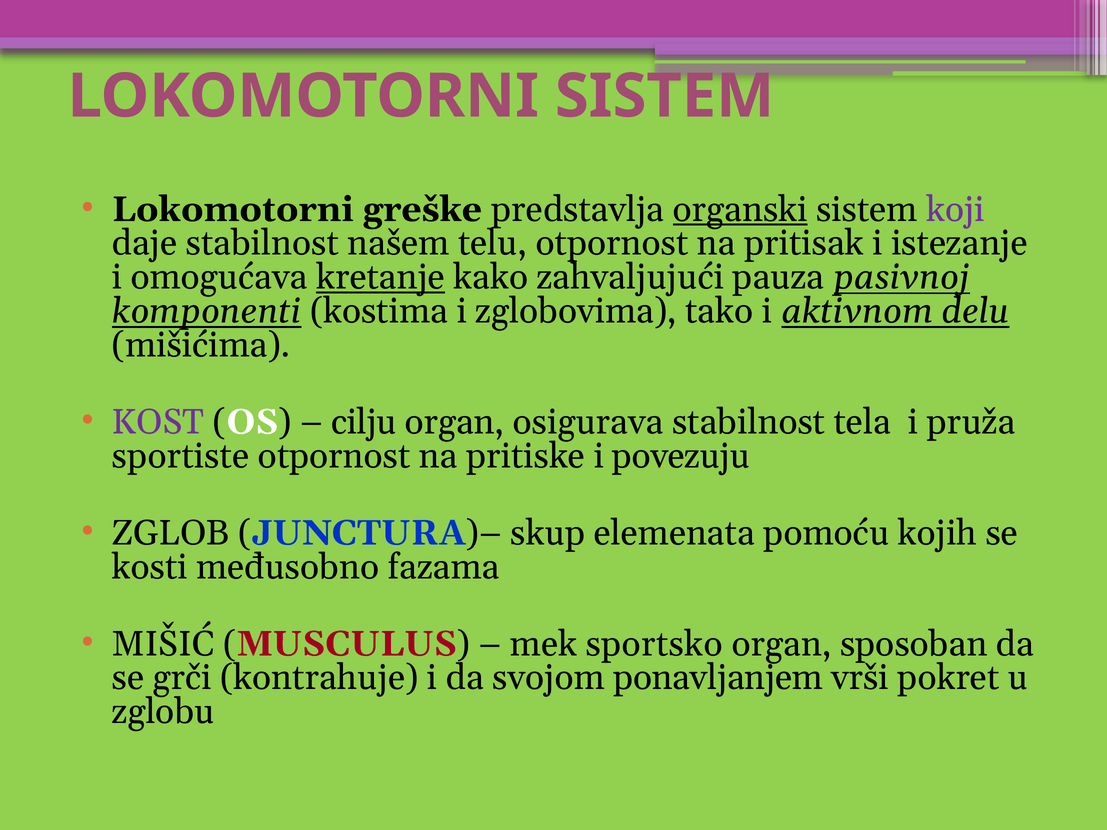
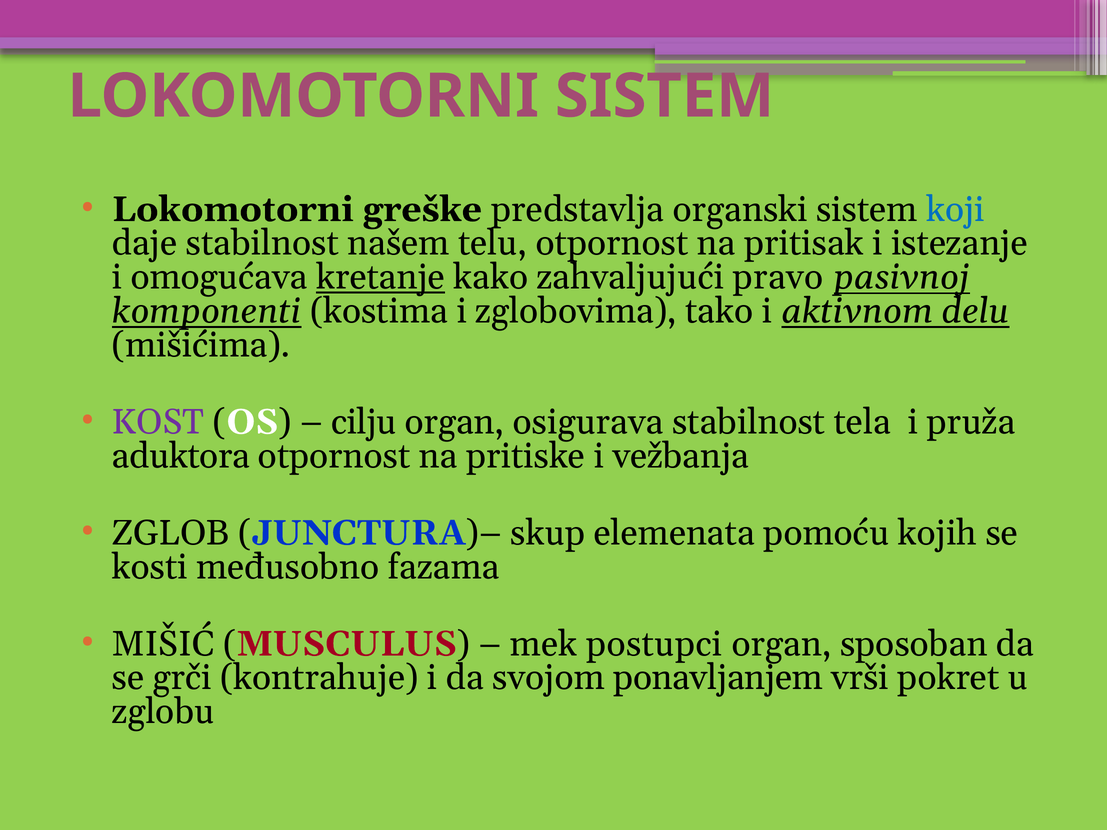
organski underline: present -> none
koji colour: purple -> blue
pauza: pauza -> pravo
sportiste: sportiste -> aduktora
povezuju: povezuju -> vežbanja
sportsko: sportsko -> postupci
